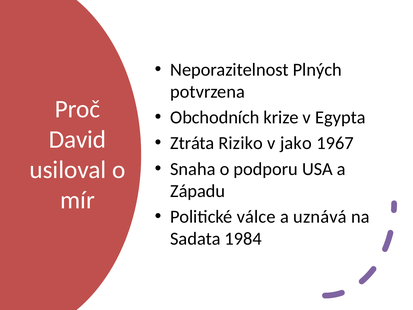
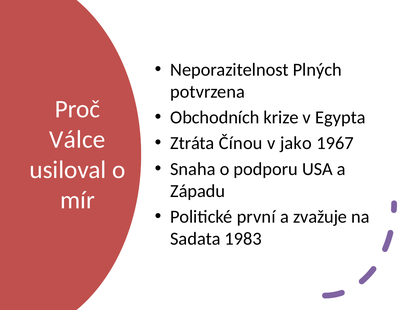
David: David -> Válce
Riziko: Riziko -> Čínou
válce: válce -> první
uznává: uznává -> zvažuje
1984: 1984 -> 1983
